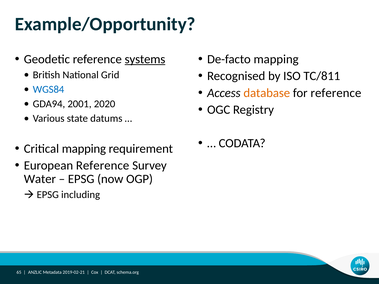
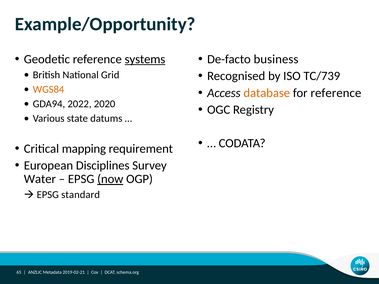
De-facto mapping: mapping -> business
TC/811: TC/811 -> TC/739
WGS84 colour: blue -> orange
2001: 2001 -> 2022
European Reference: Reference -> Disciplines
now underline: none -> present
including: including -> standard
